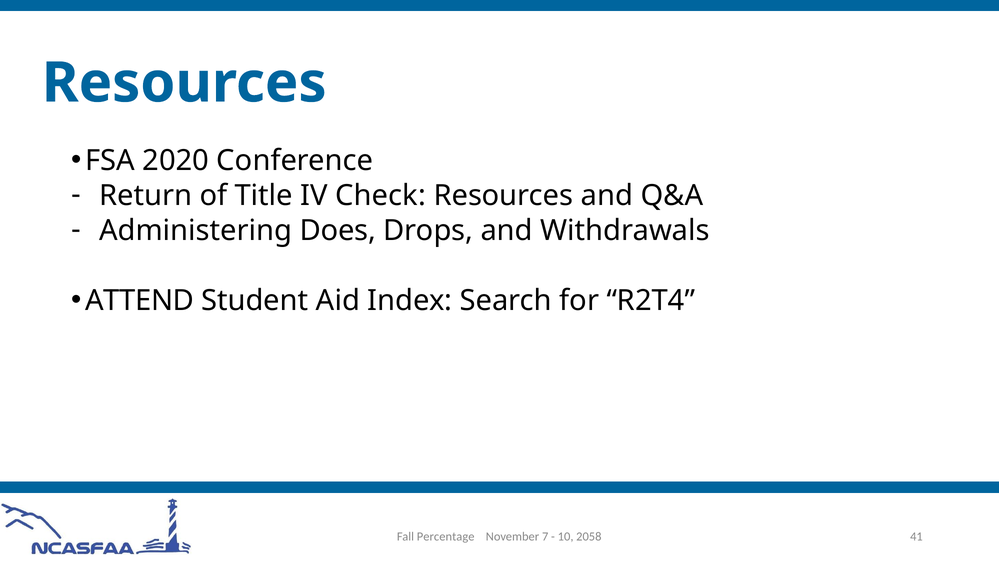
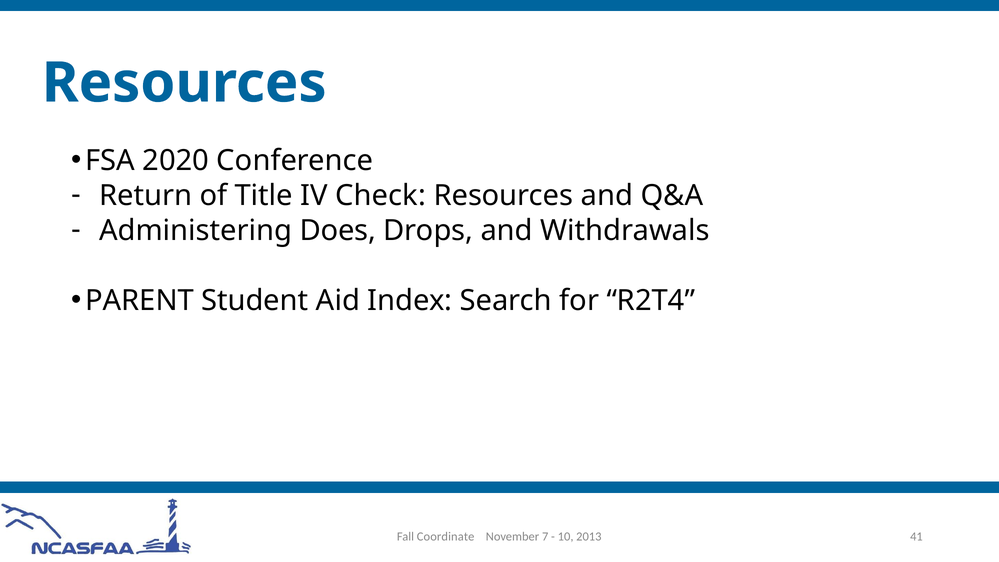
ATTEND: ATTEND -> PARENT
Percentage: Percentage -> Coordinate
2058: 2058 -> 2013
